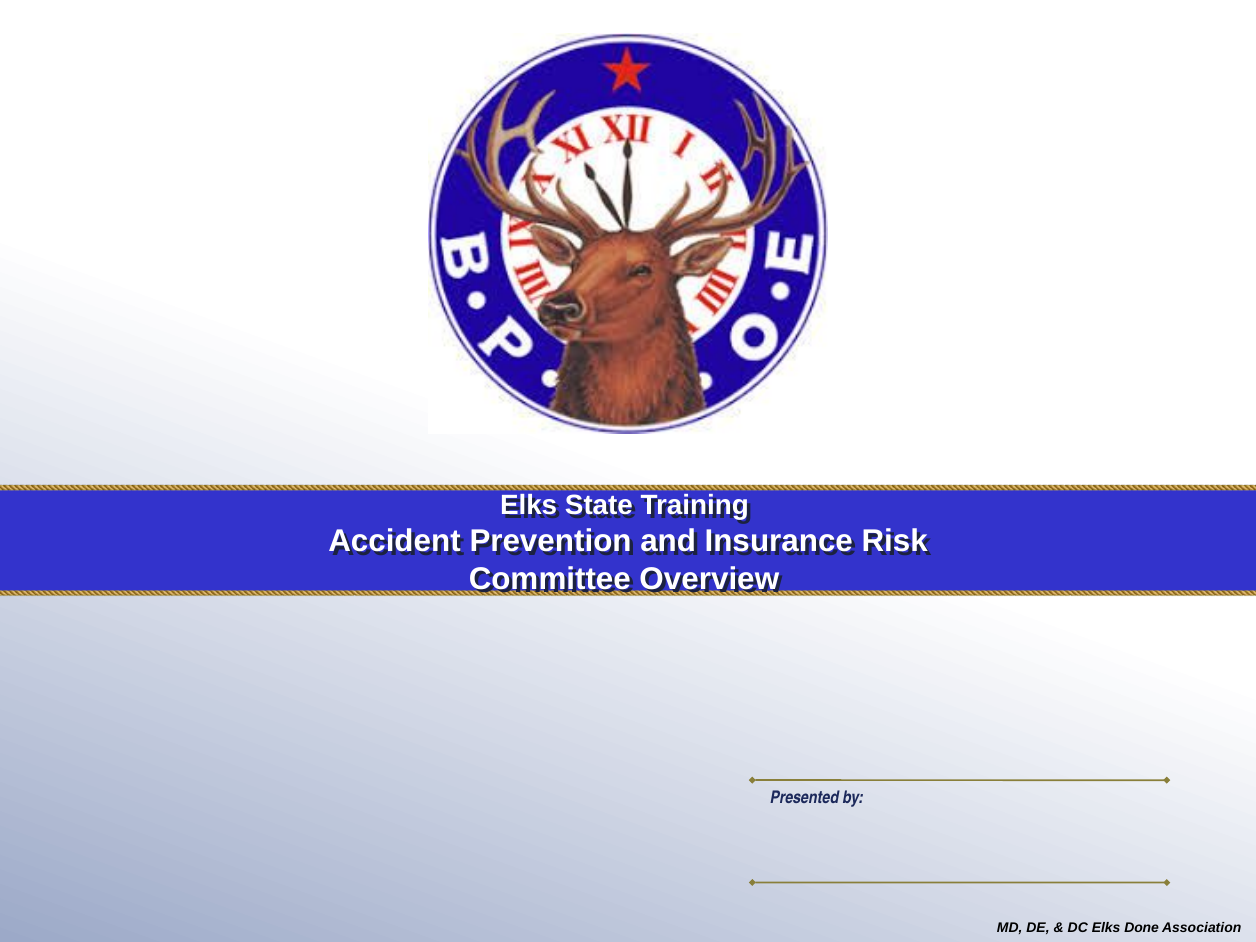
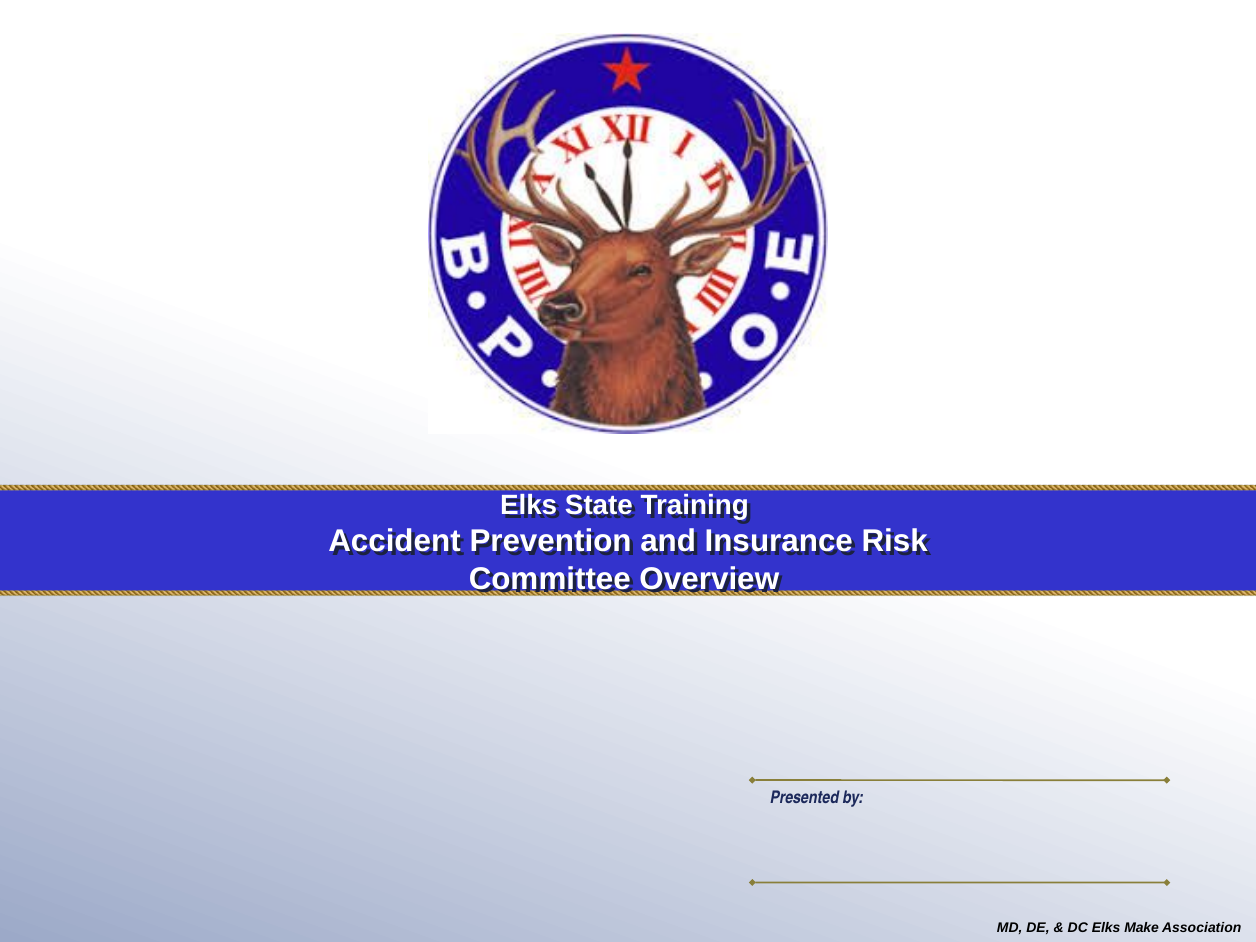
Done: Done -> Make
